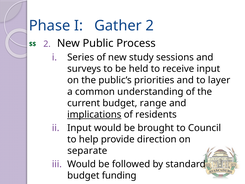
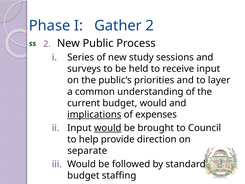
budget range: range -> would
residents: residents -> expenses
would at (108, 128) underline: none -> present
funding: funding -> staffing
